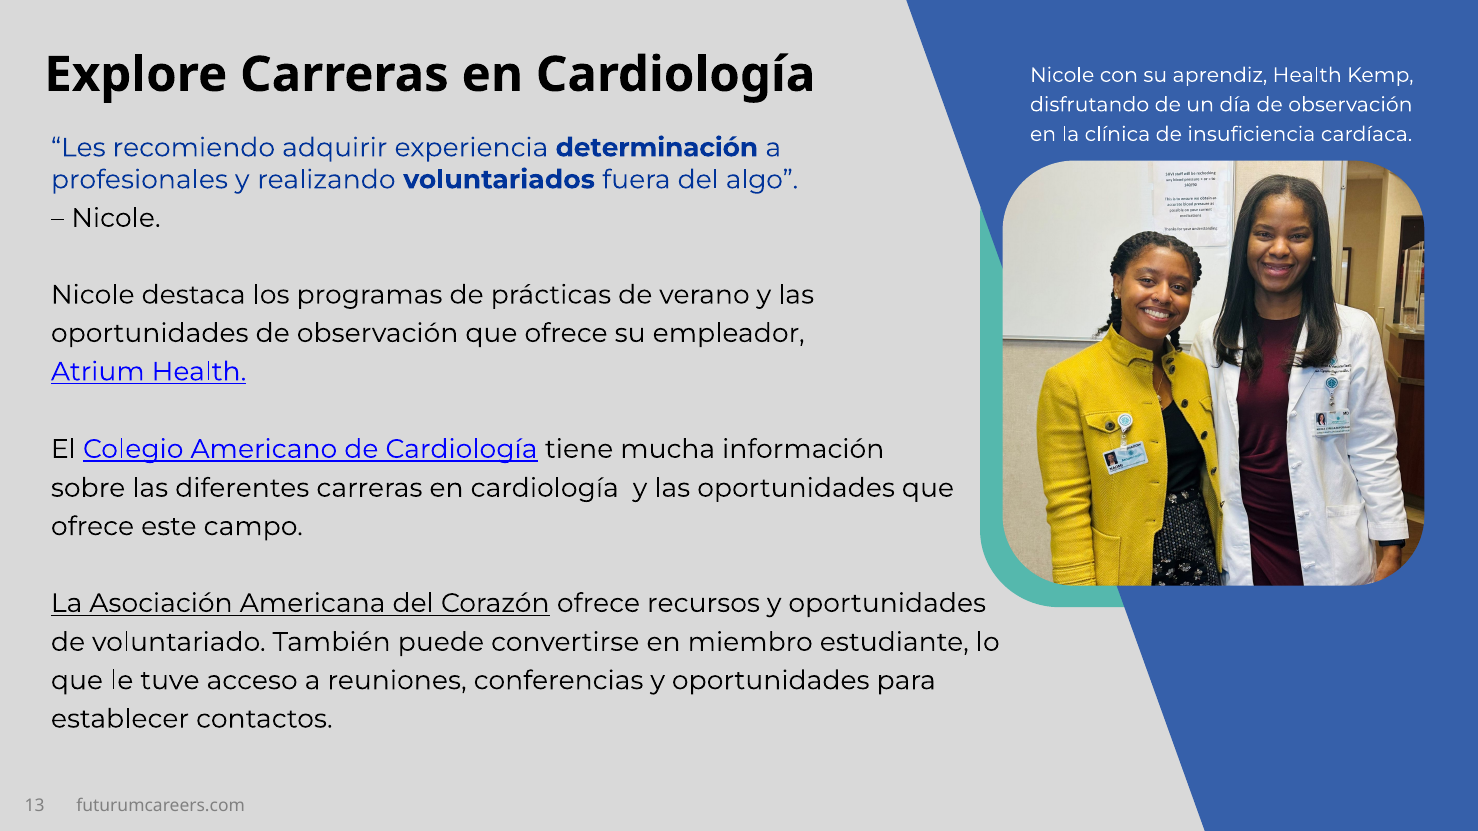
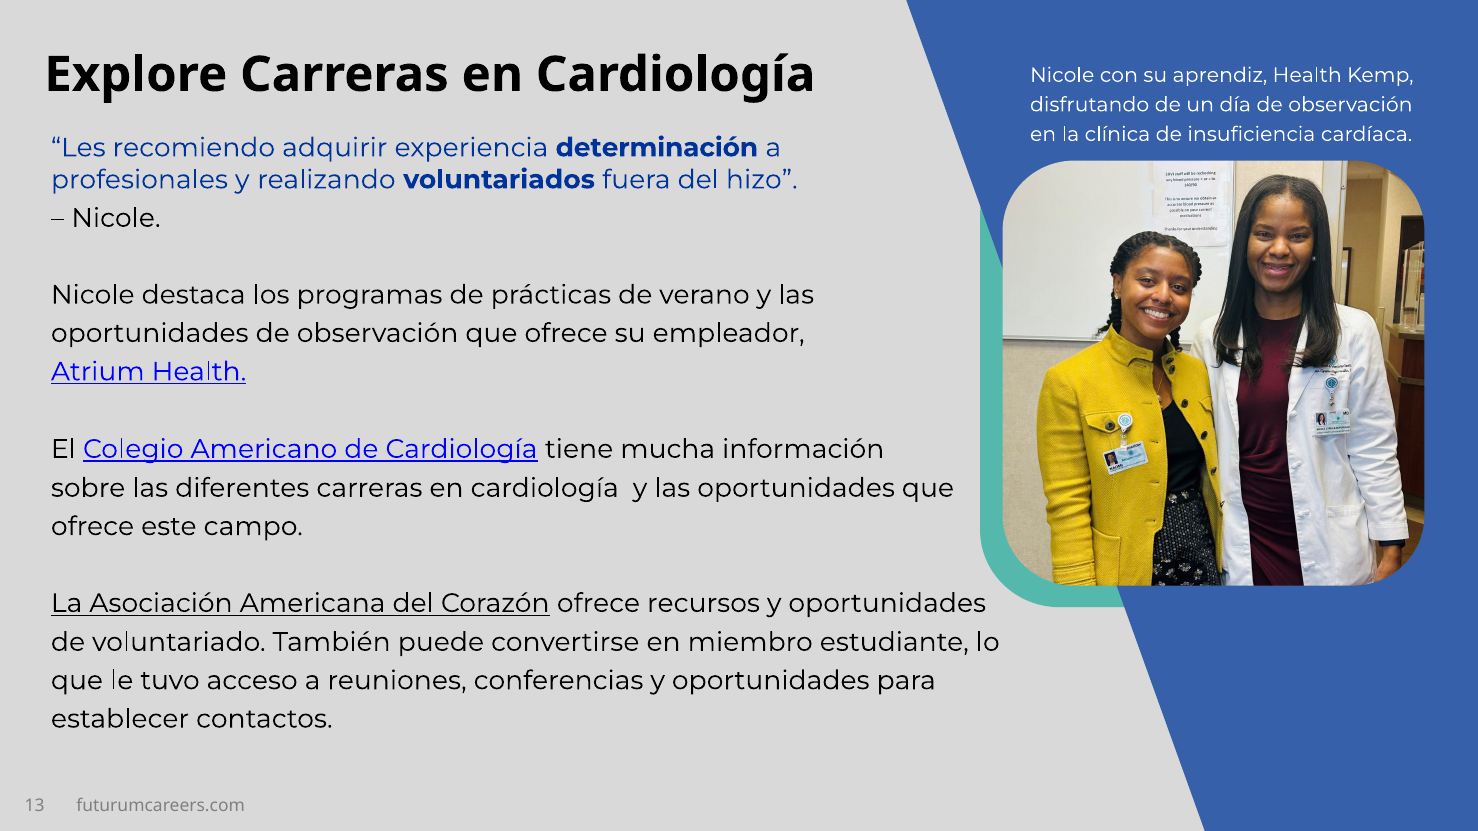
algo: algo -> hizo
tuve: tuve -> tuvo
